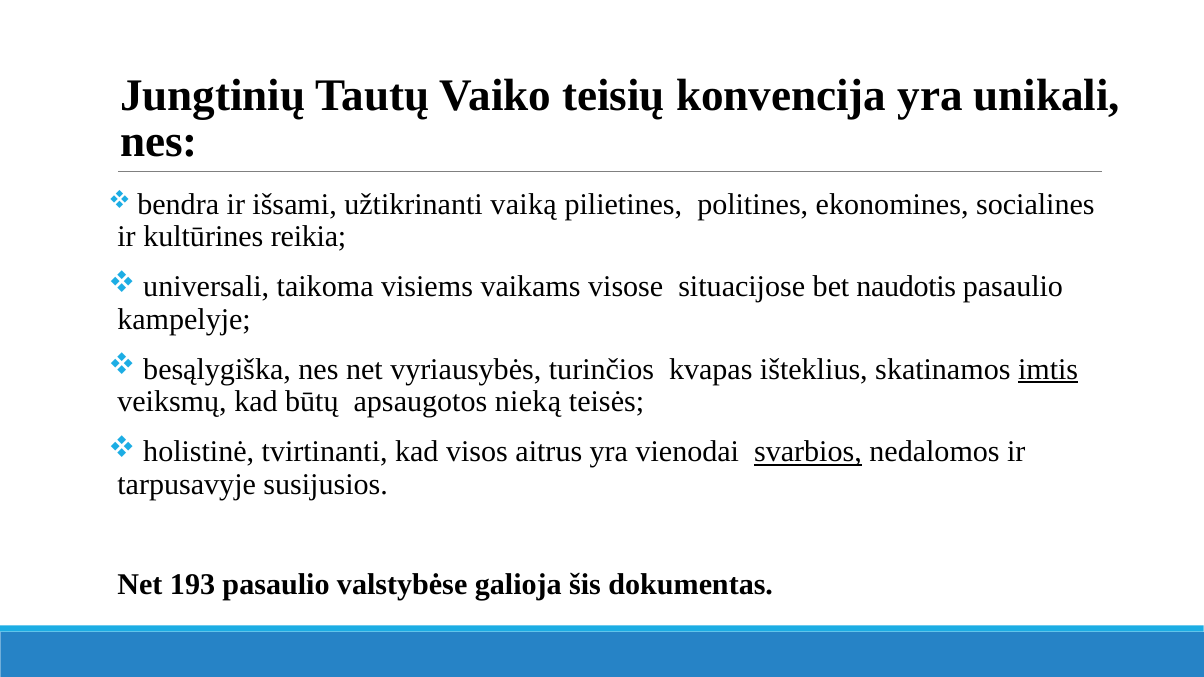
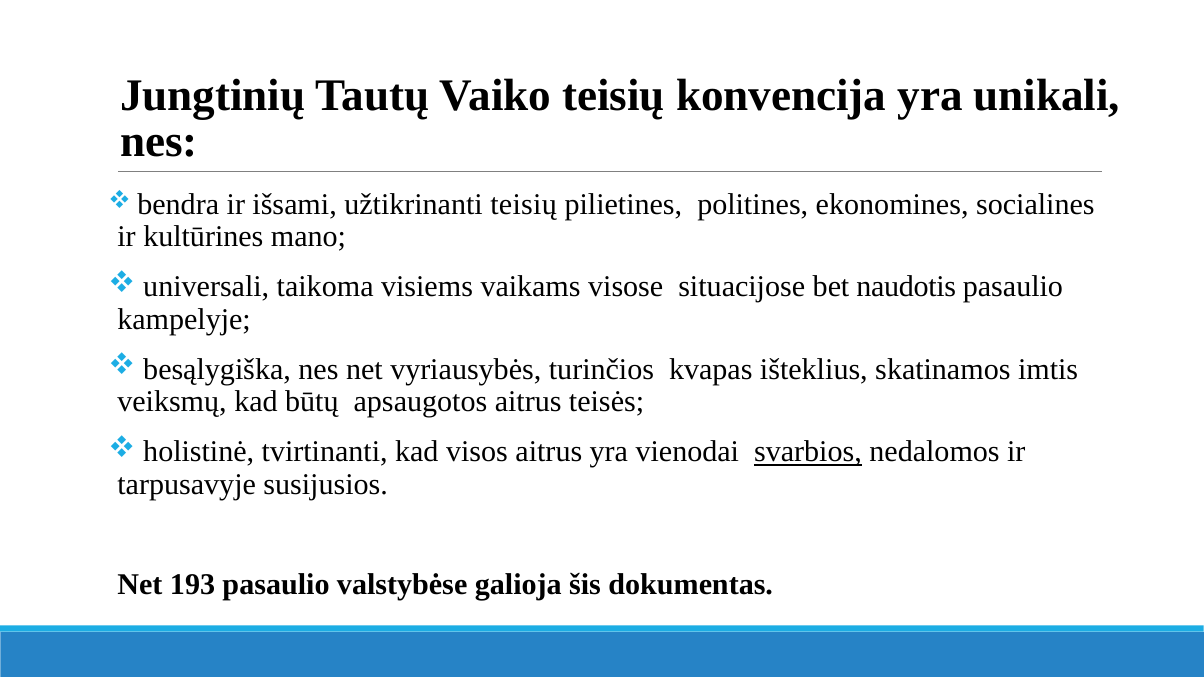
užtikrinanti vaiką: vaiką -> teisių
reikia: reikia -> mano
imtis underline: present -> none
apsaugotos nieką: nieką -> aitrus
